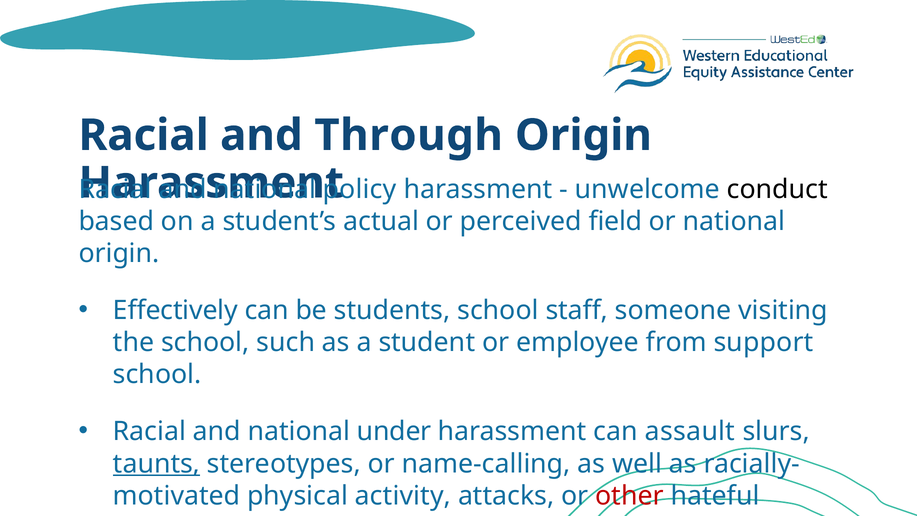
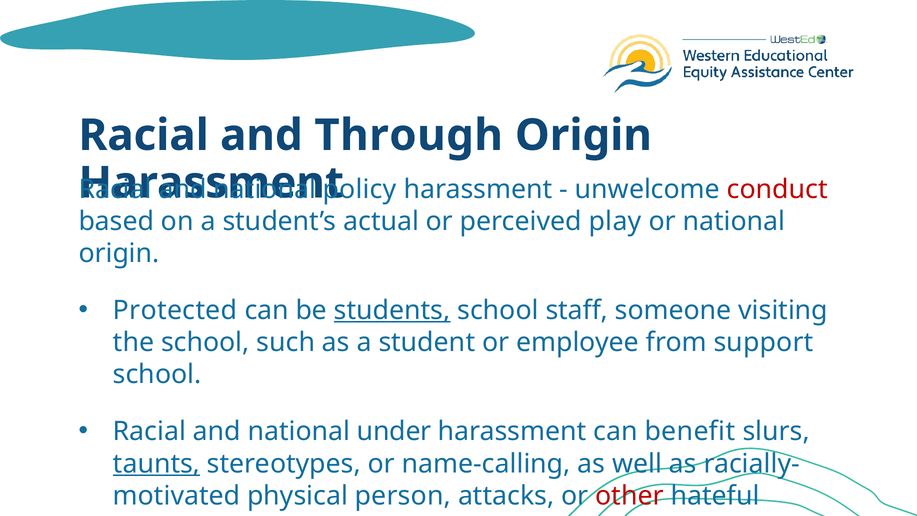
conduct at (777, 189) colour: black -> red
field: field -> play
Effectively: Effectively -> Protected
students underline: none -> present
assault: assault -> benefit
activity: activity -> person
